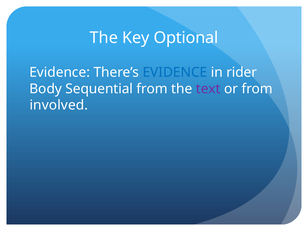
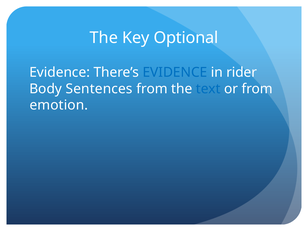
Sequential: Sequential -> Sentences
text colour: purple -> blue
involved: involved -> emotion
